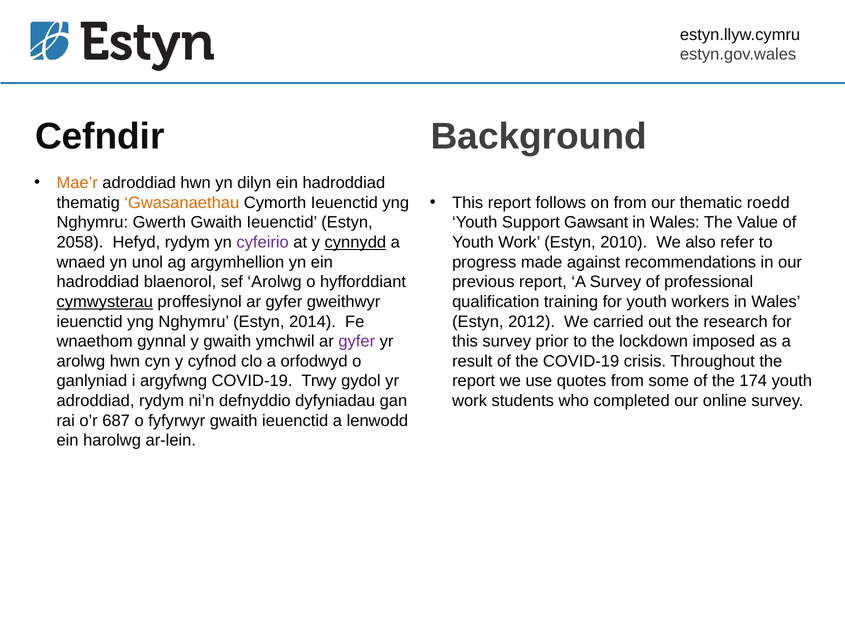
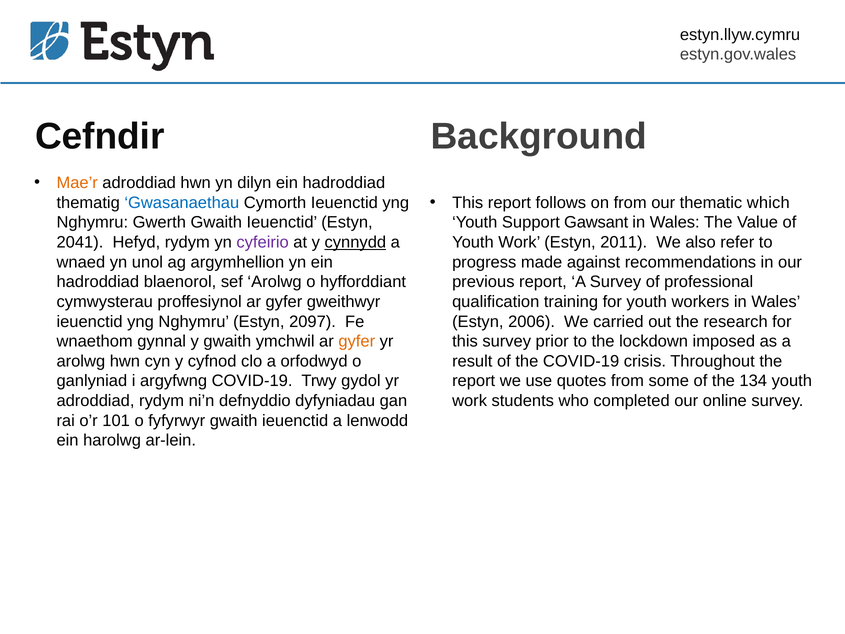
roedd: roedd -> which
Gwasanaethau colour: orange -> blue
2058: 2058 -> 2041
2010: 2010 -> 2011
cymwysterau underline: present -> none
2014: 2014 -> 2097
2012: 2012 -> 2006
gyfer at (357, 341) colour: purple -> orange
174: 174 -> 134
687: 687 -> 101
